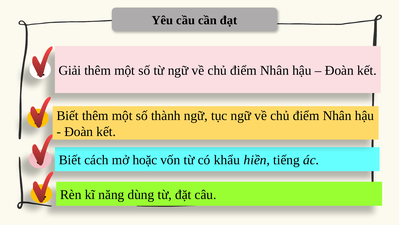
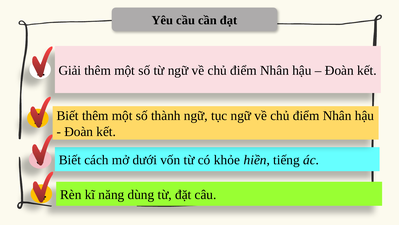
hoặc: hoặc -> dưới
khẩu: khẩu -> khỏe
